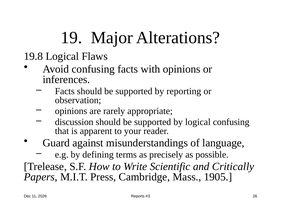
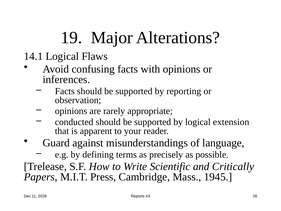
19.8: 19.8 -> 14.1
discussion: discussion -> conducted
logical confusing: confusing -> extension
1905: 1905 -> 1945
